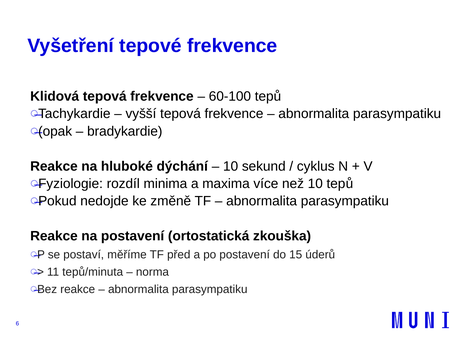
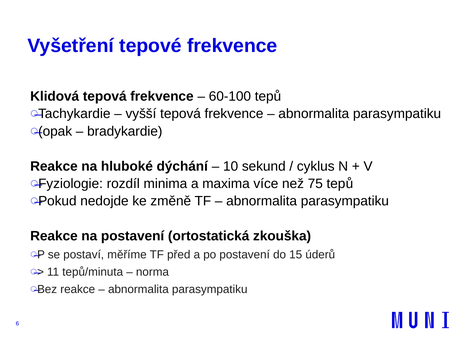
než 10: 10 -> 75
